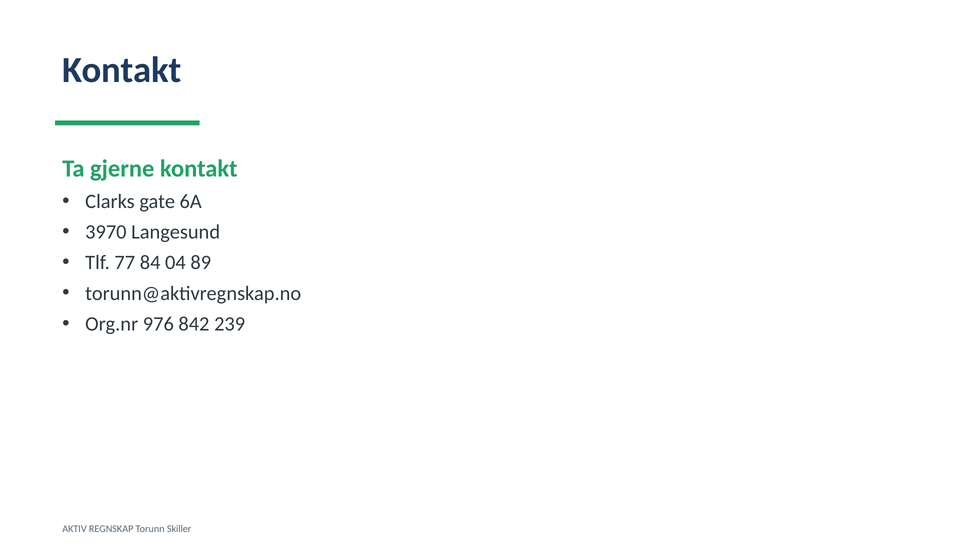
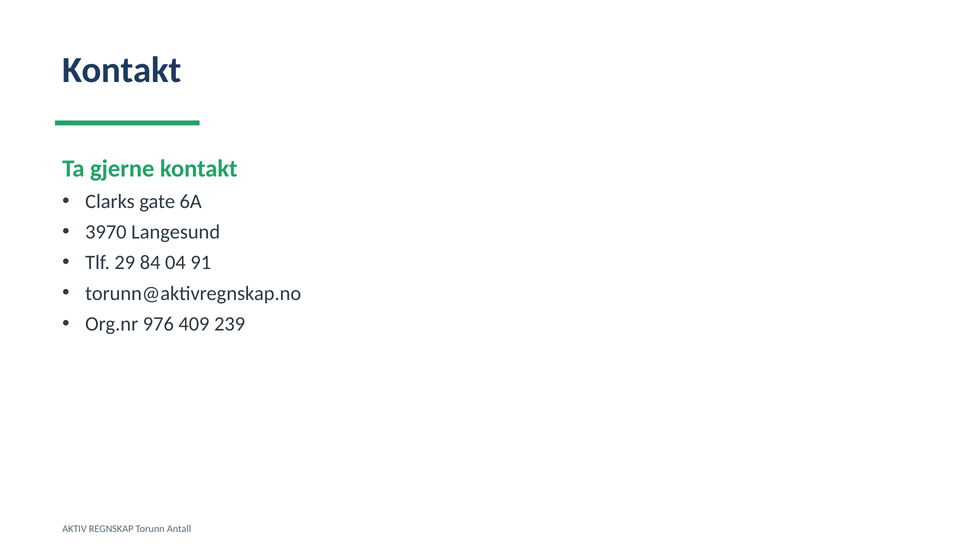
77: 77 -> 29
89: 89 -> 91
842: 842 -> 409
Skiller: Skiller -> Antall
